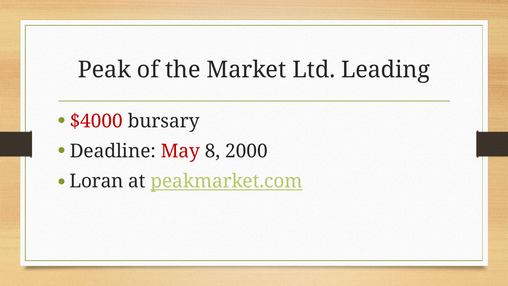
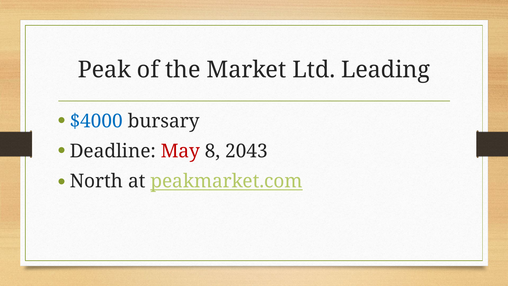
$4000 colour: red -> blue
2000: 2000 -> 2043
Loran: Loran -> North
